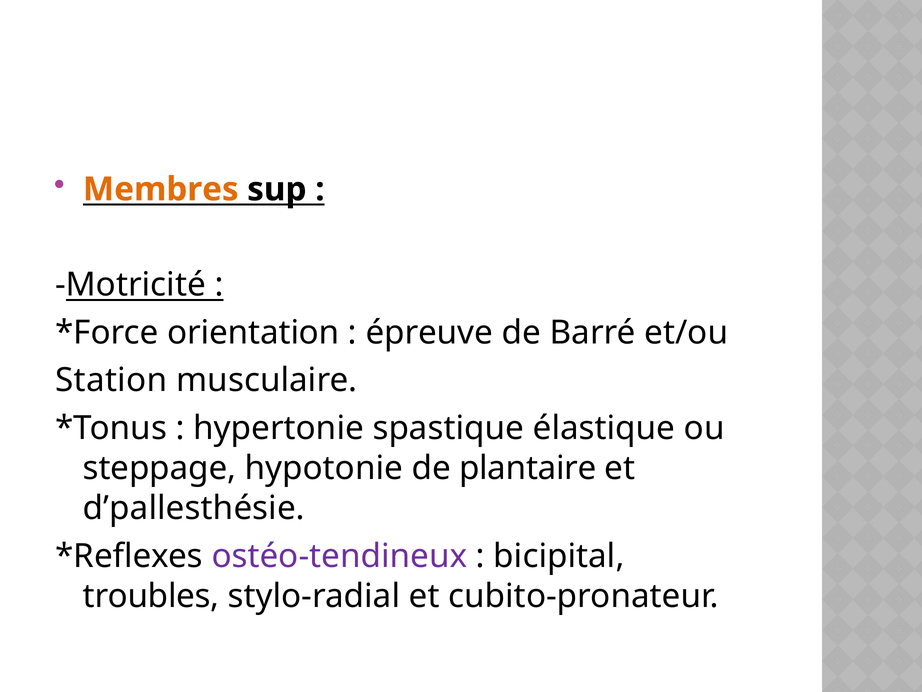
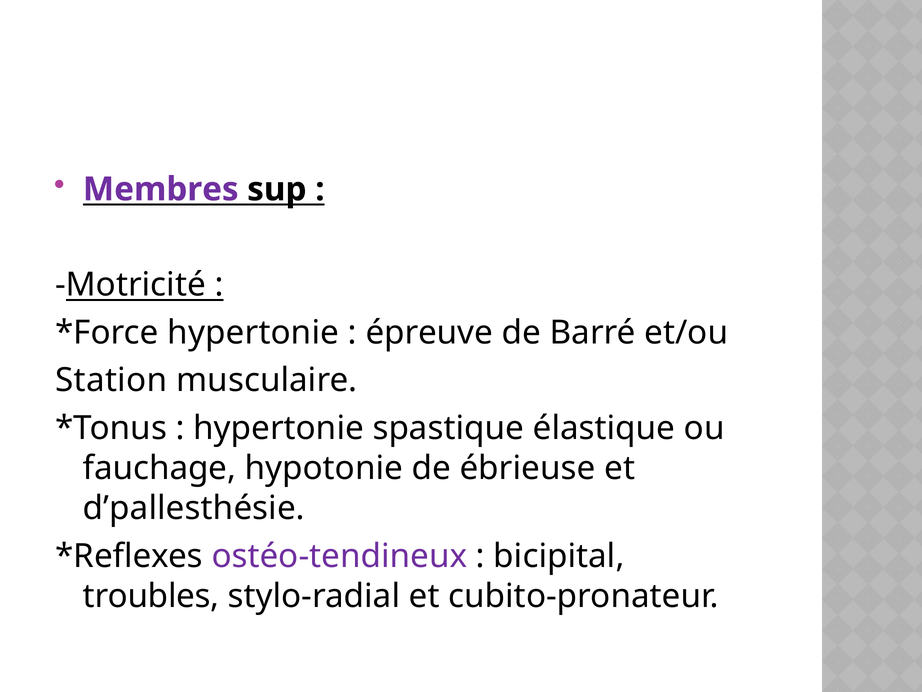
Membres colour: orange -> purple
orientation at (253, 332): orientation -> hypertonie
steppage: steppage -> fauchage
plantaire: plantaire -> ébrieuse
